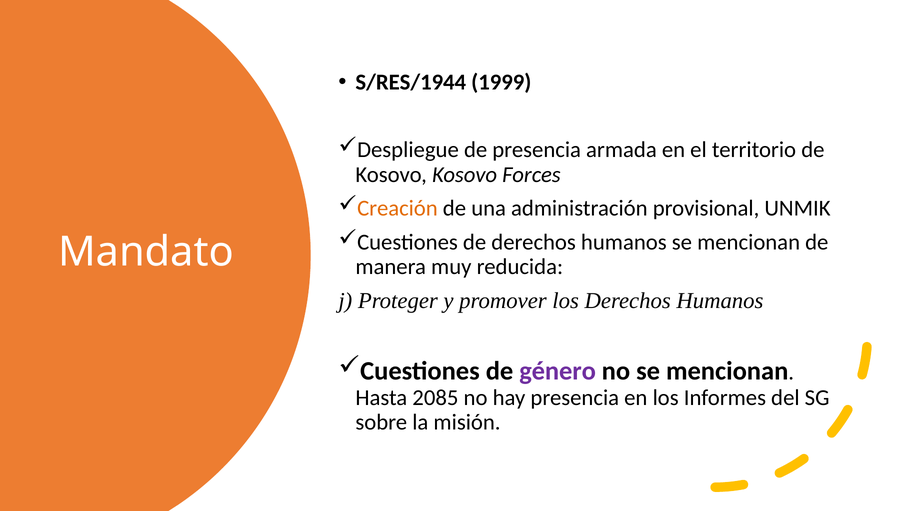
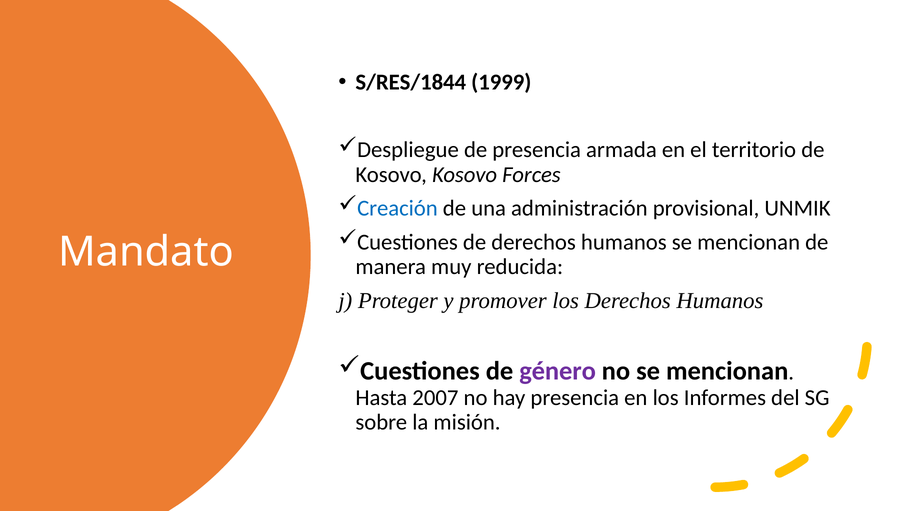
S/RES/1944: S/RES/1944 -> S/RES/1844
Creación colour: orange -> blue
2085: 2085 -> 2007
